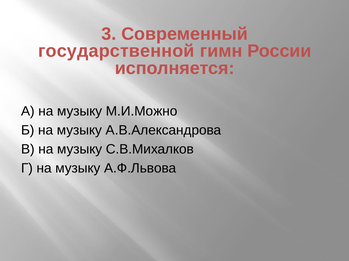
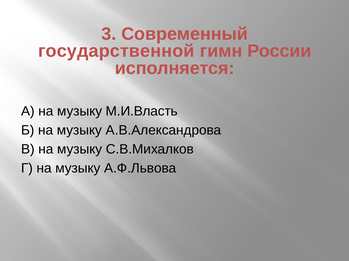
М.И.Можно: М.И.Можно -> М.И.Власть
